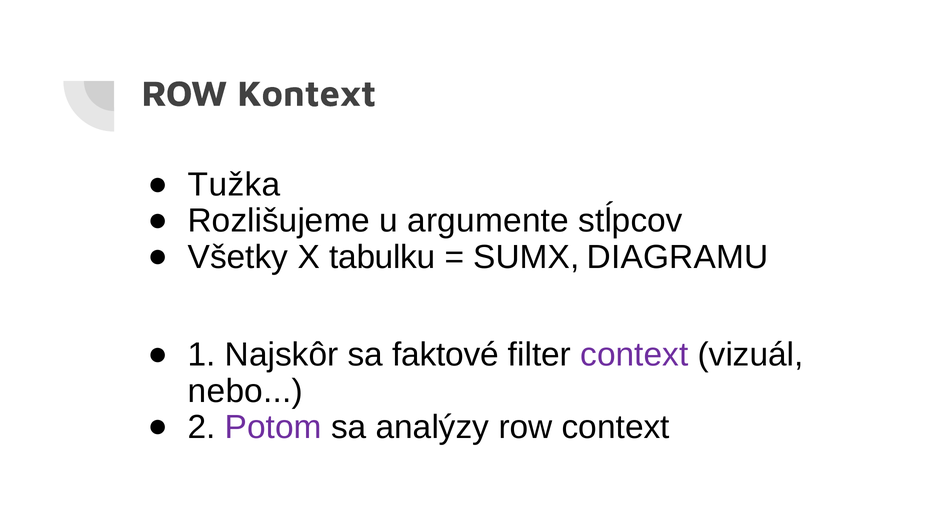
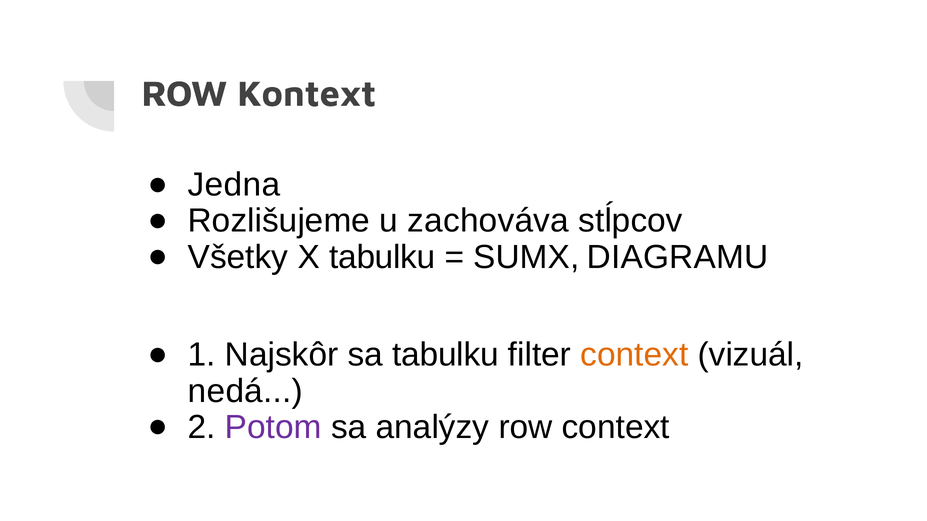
Tužka: Tužka -> Jedna
argumente: argumente -> zachováva
sa faktové: faktové -> tabulku
context at (634, 355) colour: purple -> orange
nebo: nebo -> nedá
